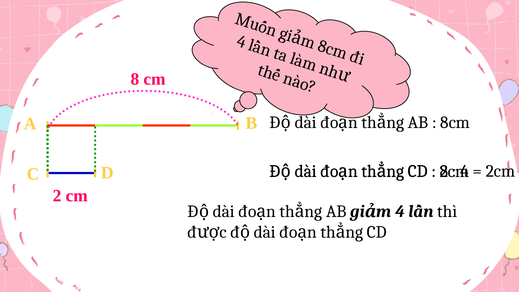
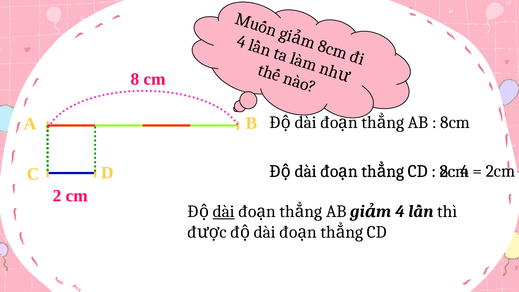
dài at (224, 211) underline: none -> present
